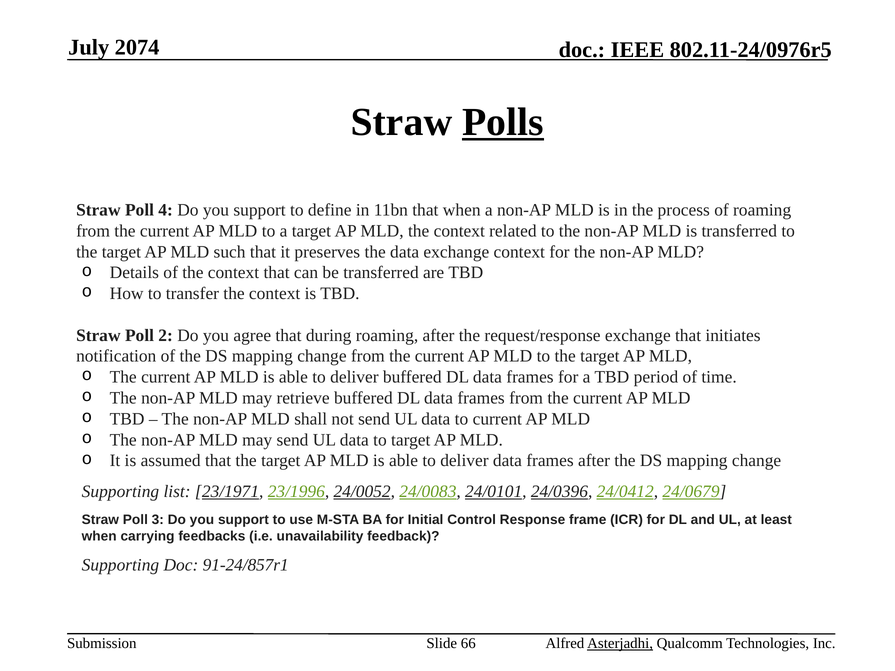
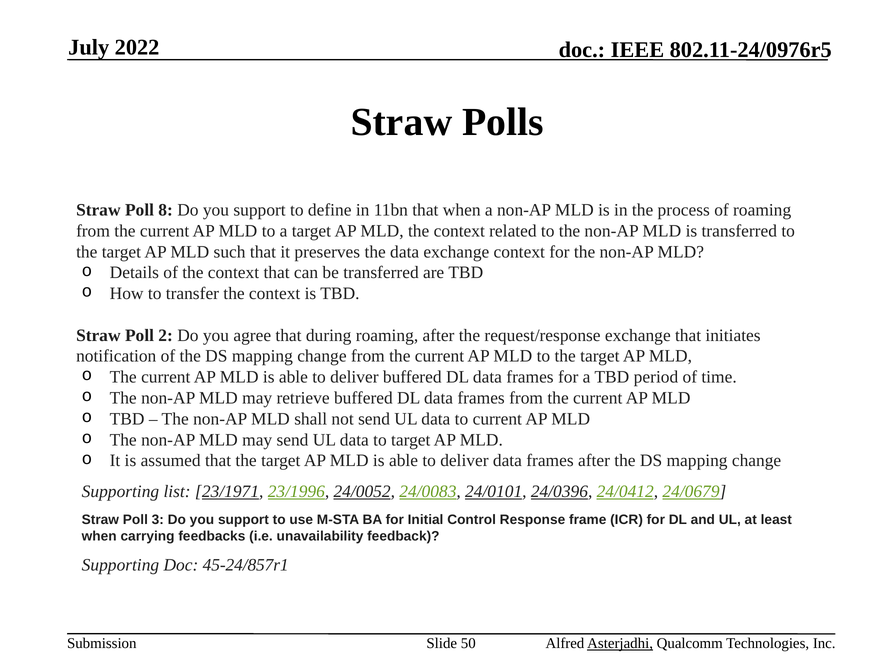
2074: 2074 -> 2022
Polls underline: present -> none
4: 4 -> 8
91-24/857r1: 91-24/857r1 -> 45-24/857r1
66: 66 -> 50
